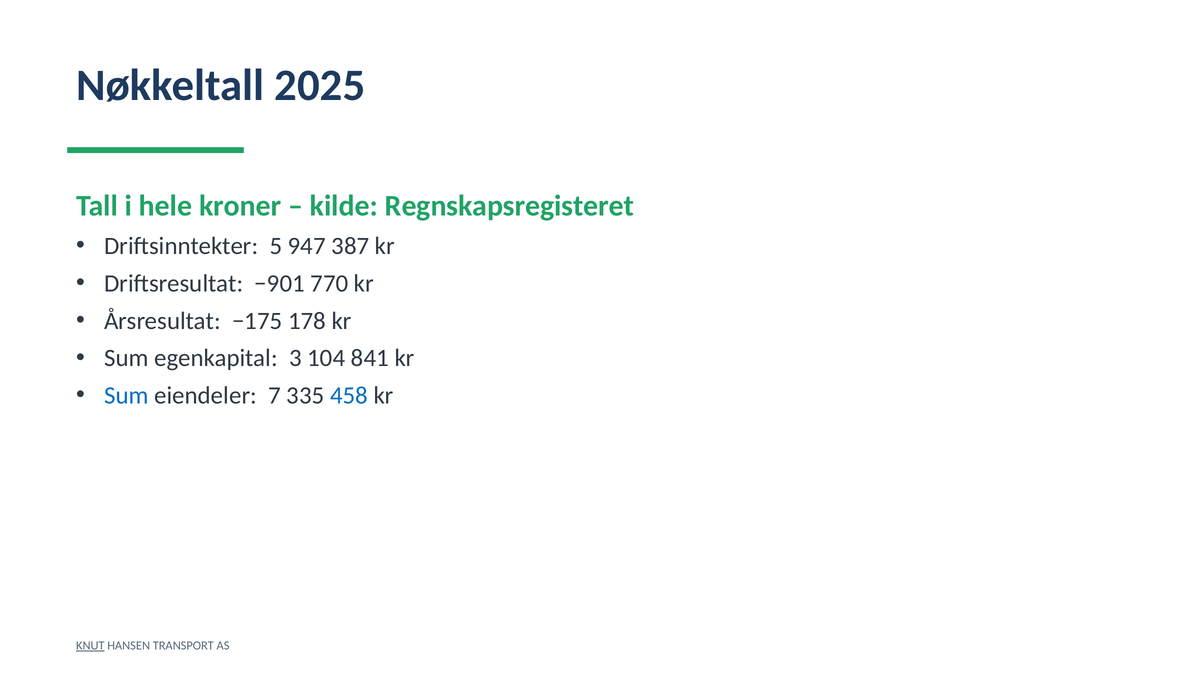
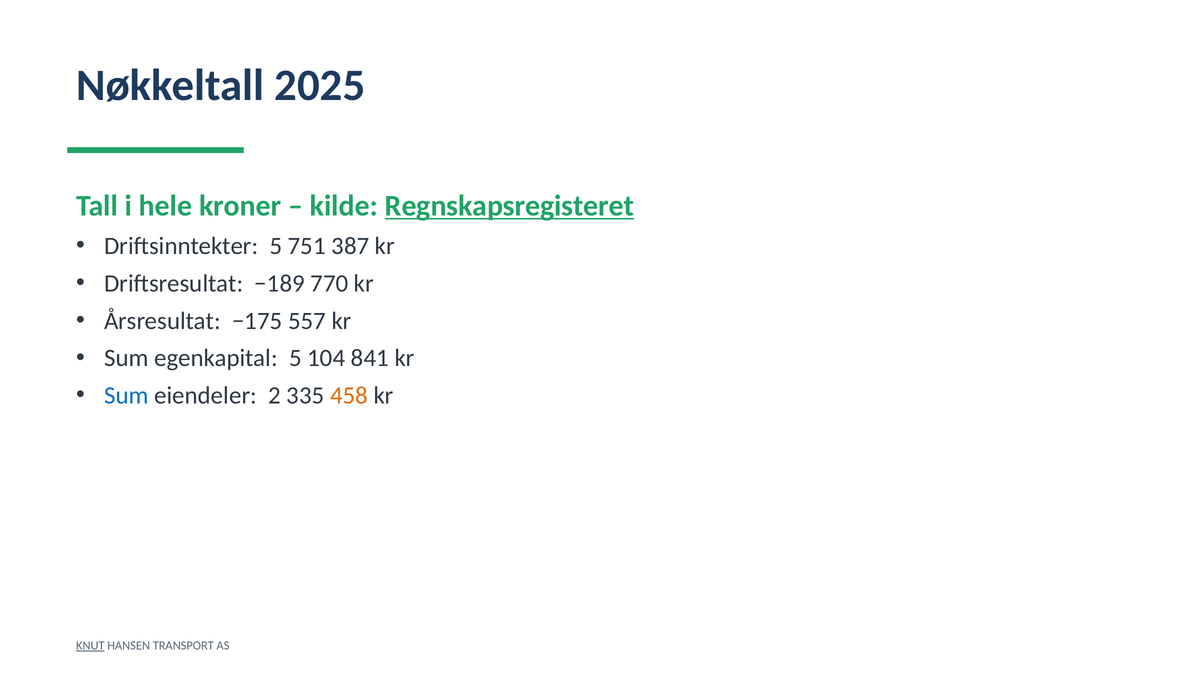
Regnskapsregisteret underline: none -> present
947: 947 -> 751
−901: −901 -> −189
178: 178 -> 557
egenkapital 3: 3 -> 5
7: 7 -> 2
458 colour: blue -> orange
